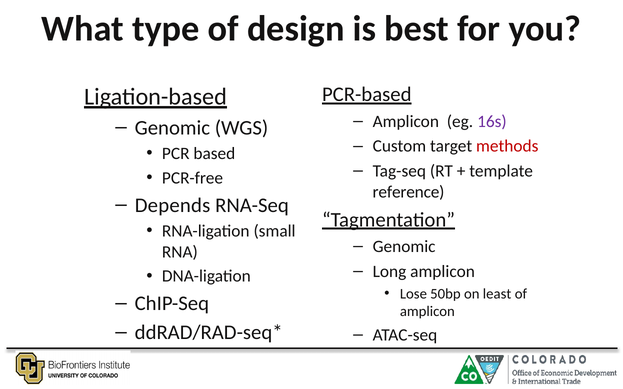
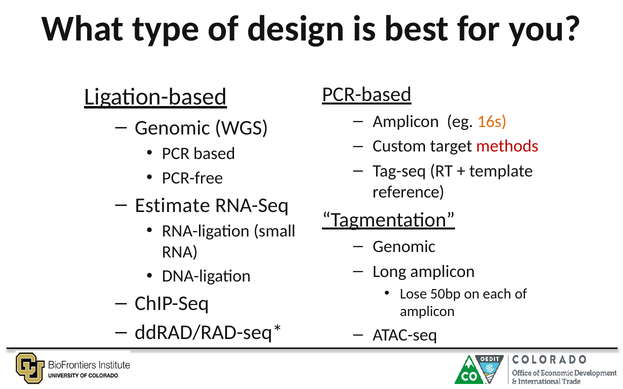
16s colour: purple -> orange
Depends: Depends -> Estimate
least: least -> each
